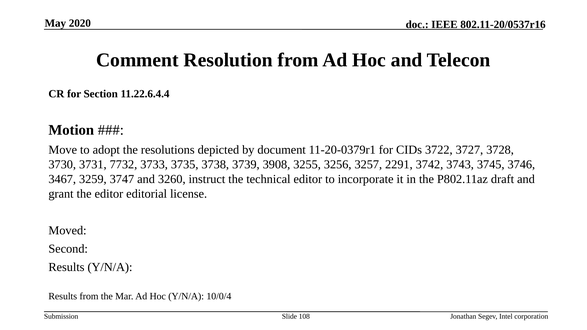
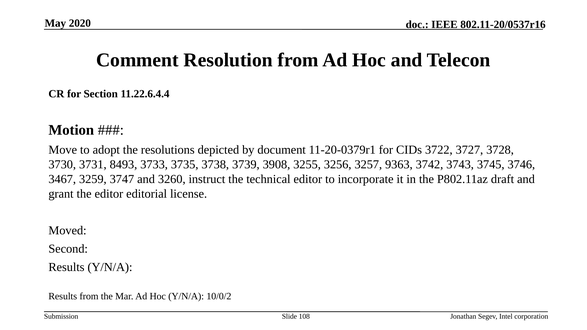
7732: 7732 -> 8493
2291: 2291 -> 9363
10/0/4: 10/0/4 -> 10/0/2
